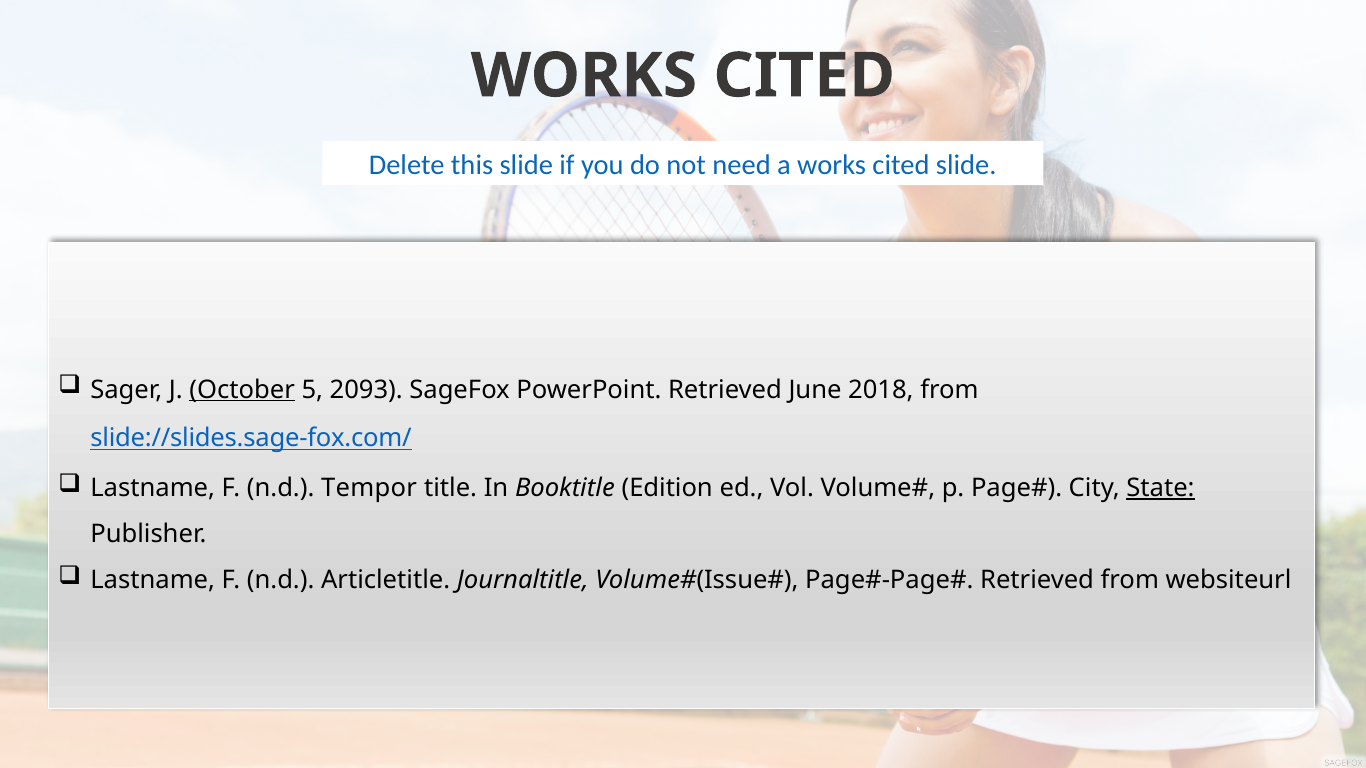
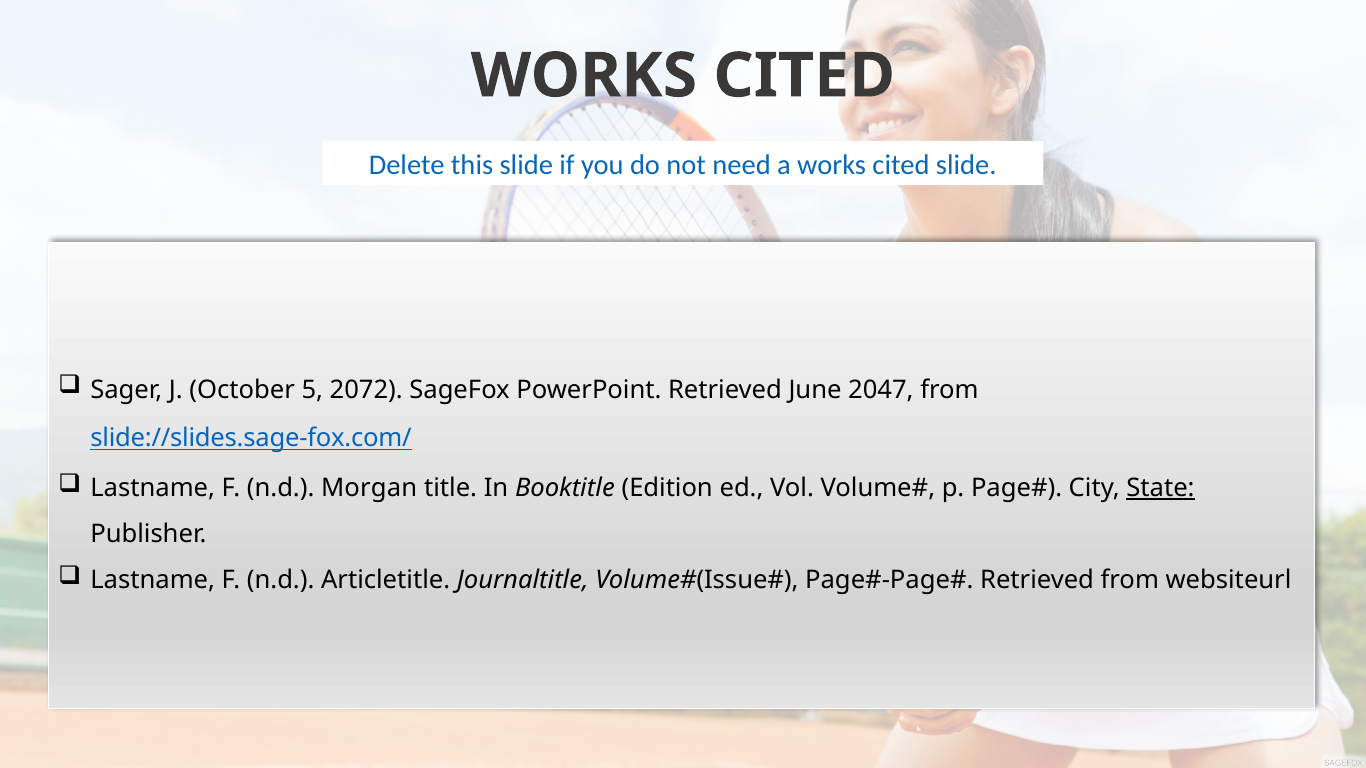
October underline: present -> none
2093: 2093 -> 2072
2018: 2018 -> 2047
Tempor: Tempor -> Morgan
